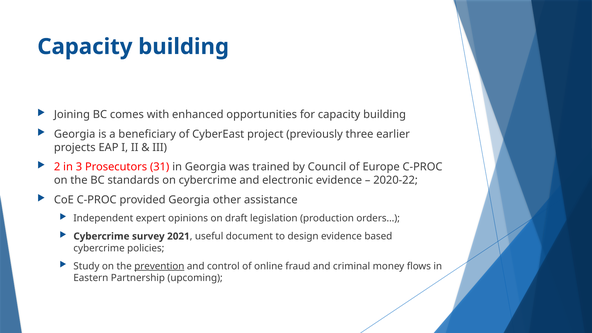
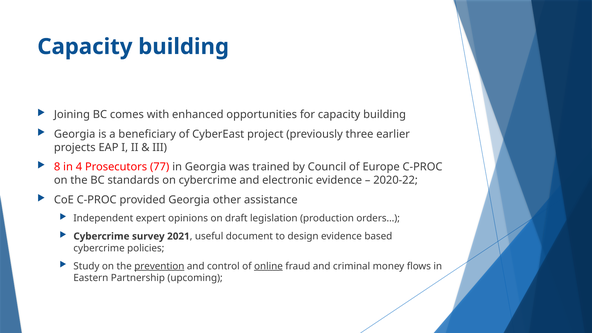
2: 2 -> 8
3: 3 -> 4
31: 31 -> 77
online underline: none -> present
